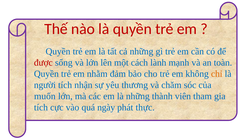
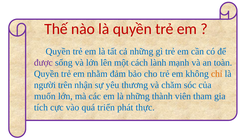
được at (43, 62) colour: red -> purple
người tích: tích -> trên
quá ngày: ngày -> triển
